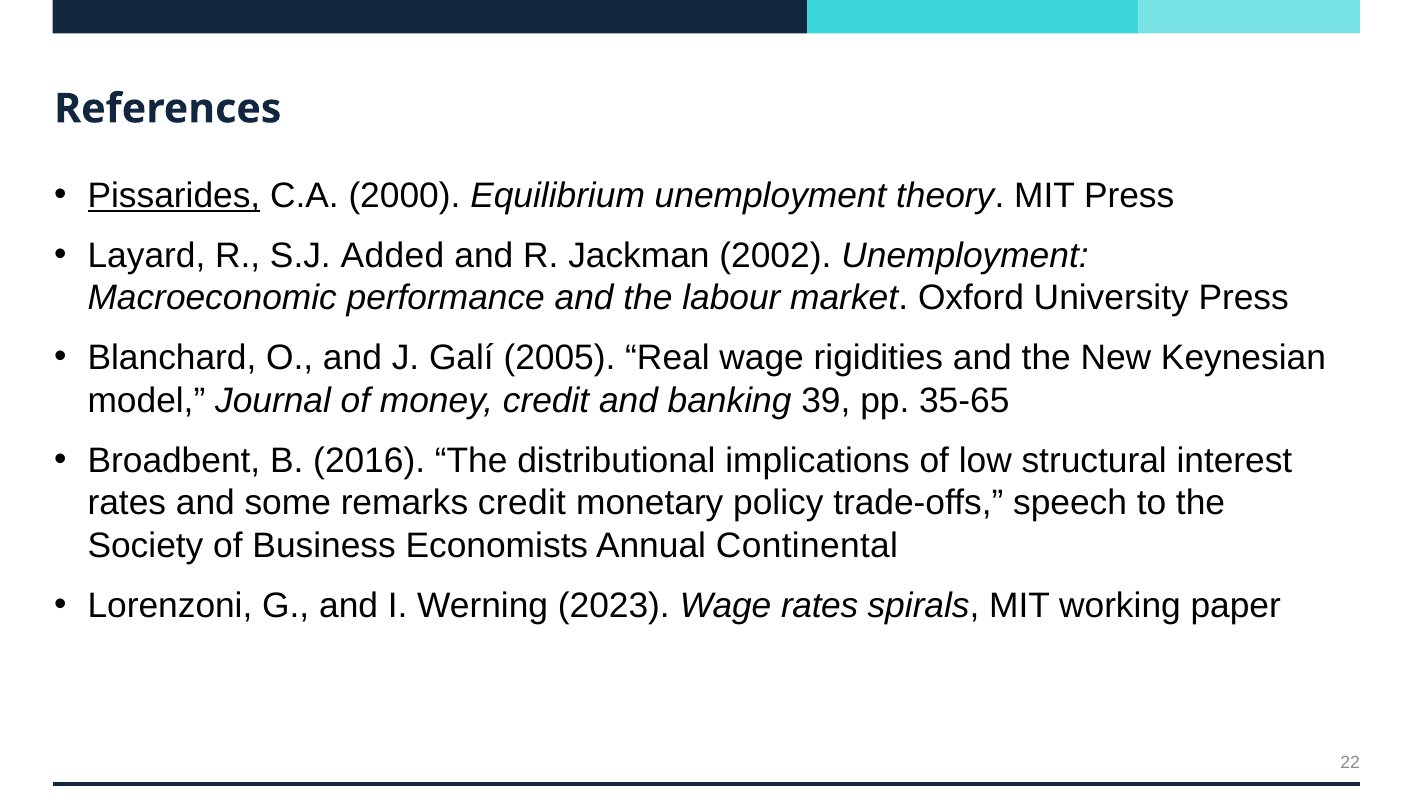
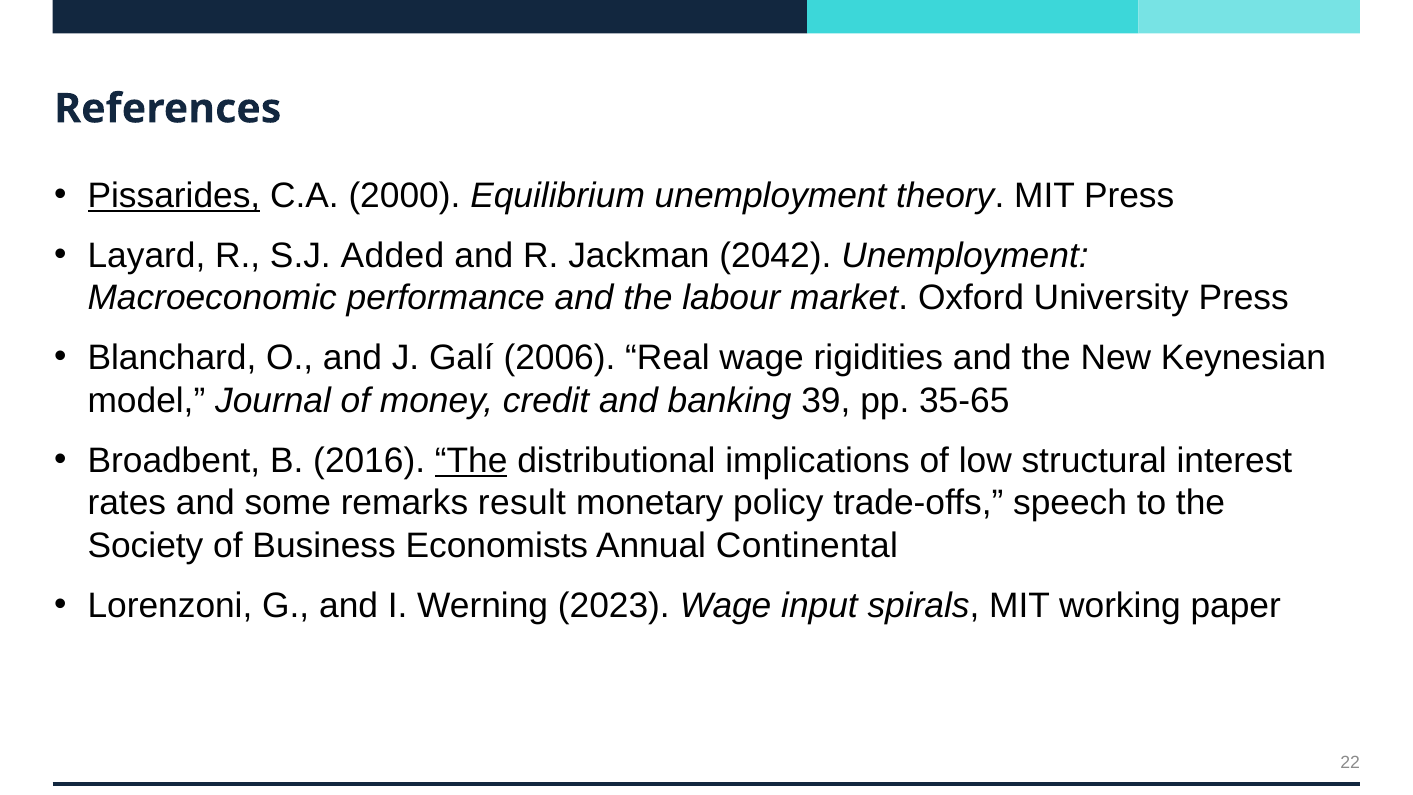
2002: 2002 -> 2042
2005: 2005 -> 2006
The at (471, 461) underline: none -> present
remarks credit: credit -> result
Wage rates: rates -> input
